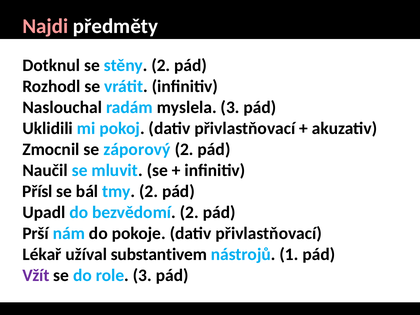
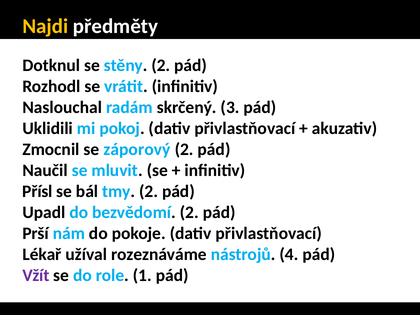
Najdi colour: pink -> yellow
myslela: myslela -> skrčený
substantivem: substantivem -> rozeznáváme
1: 1 -> 4
role 3: 3 -> 1
